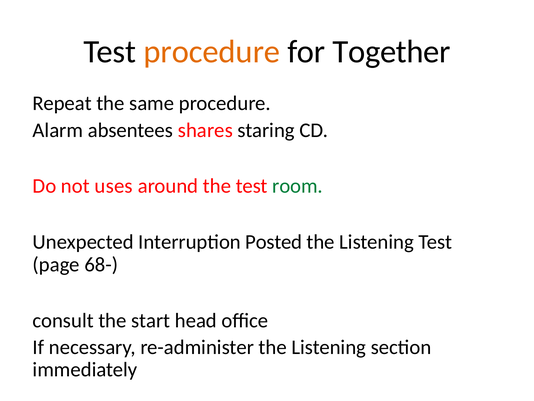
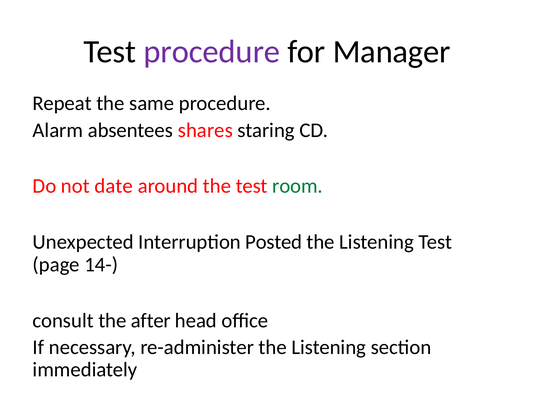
procedure at (212, 52) colour: orange -> purple
Together: Together -> Manager
uses: uses -> date
68-: 68- -> 14-
start: start -> after
